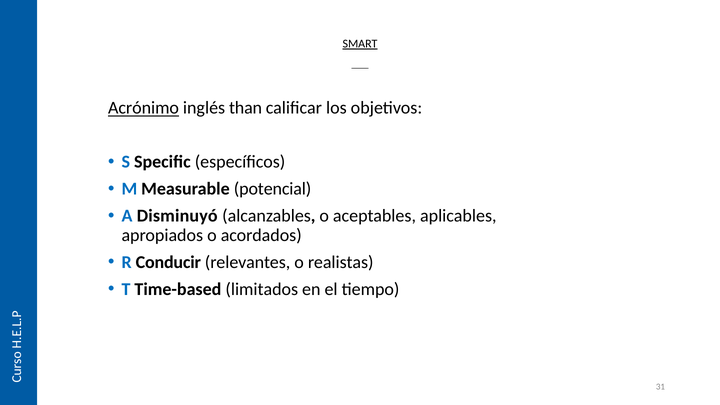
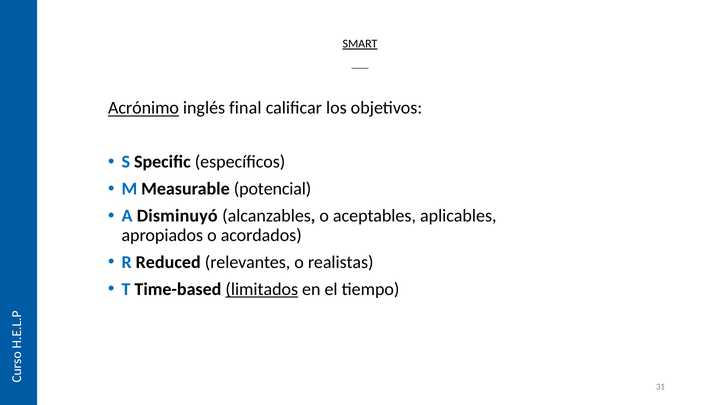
than: than -> final
Conducir: Conducir -> Reduced
limitados underline: none -> present
